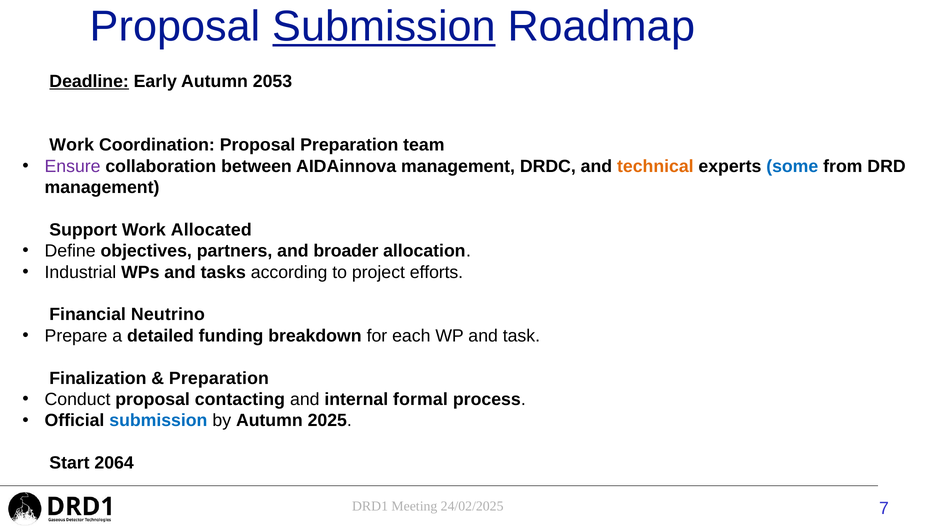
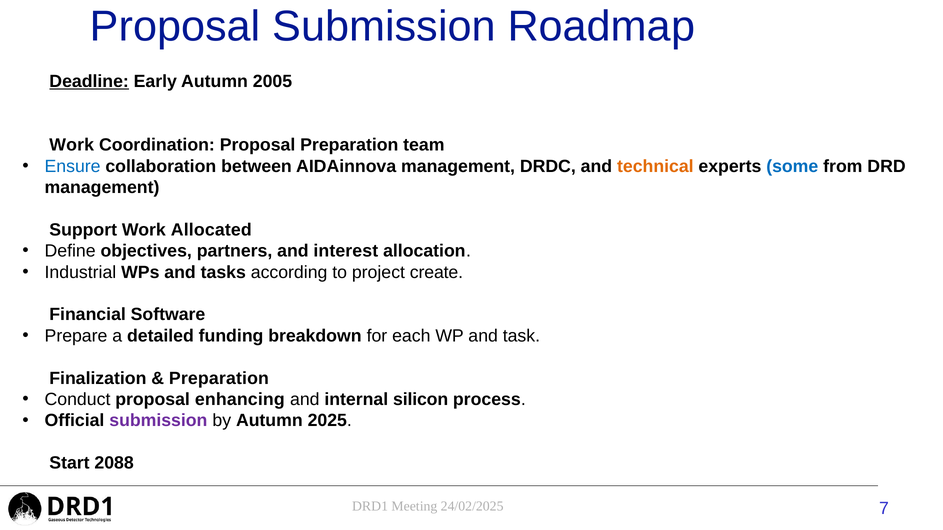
Submission at (384, 27) underline: present -> none
2053: 2053 -> 2005
Ensure colour: purple -> blue
broader: broader -> interest
efforts: efforts -> create
Neutrino: Neutrino -> Software
contacting: contacting -> enhancing
formal: formal -> silicon
submission at (158, 421) colour: blue -> purple
2064: 2064 -> 2088
